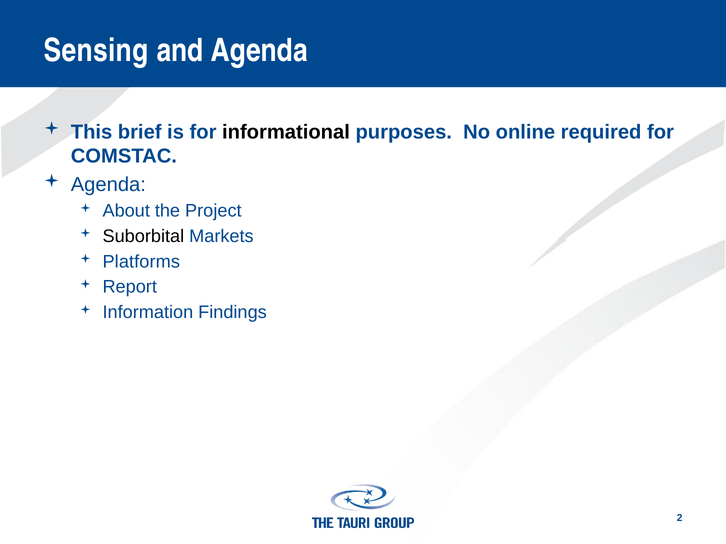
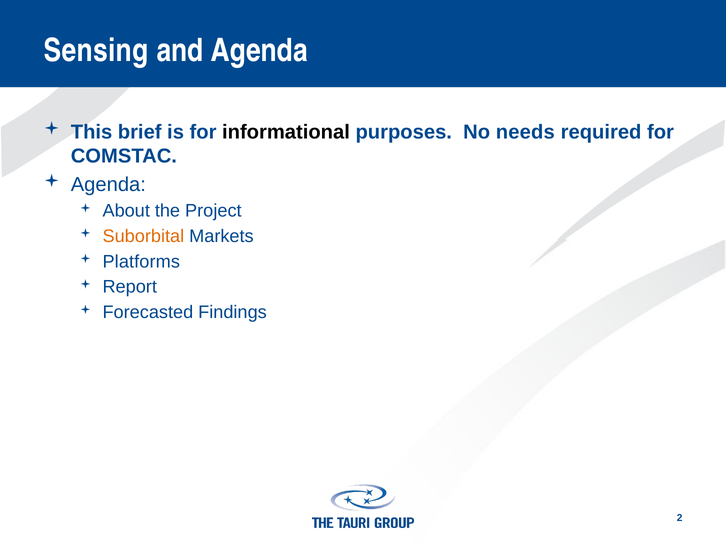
online: online -> needs
Suborbital colour: black -> orange
Information: Information -> Forecasted
